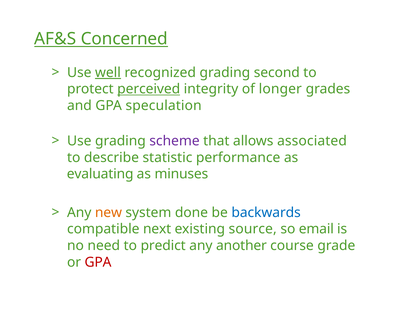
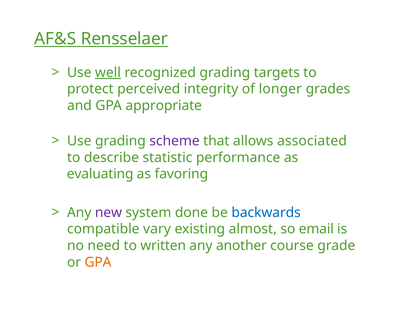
Concerned: Concerned -> Rensselaer
second: second -> targets
perceived underline: present -> none
speculation: speculation -> appropriate
minuses: minuses -> favoring
new colour: orange -> purple
next: next -> vary
source: source -> almost
predict: predict -> written
GPA at (98, 263) colour: red -> orange
